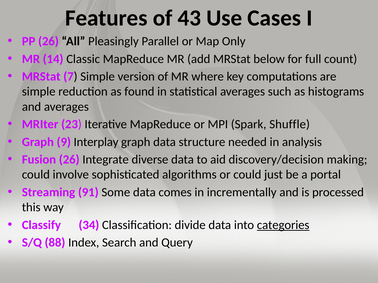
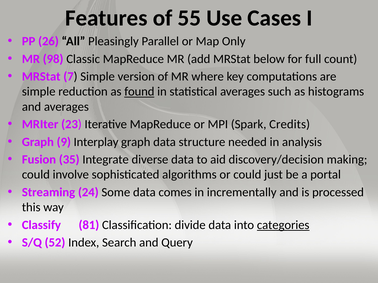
43: 43 -> 55
14: 14 -> 98
found underline: none -> present
Shuffle: Shuffle -> Credits
Fusion 26: 26 -> 35
91: 91 -> 24
34: 34 -> 81
88: 88 -> 52
